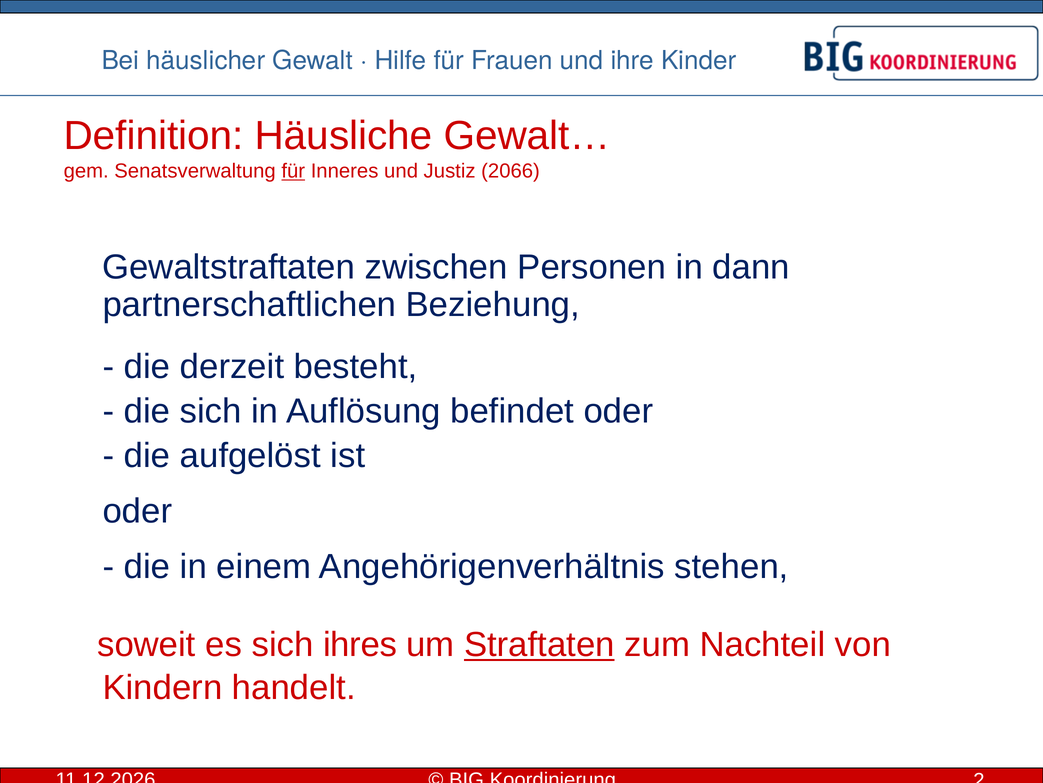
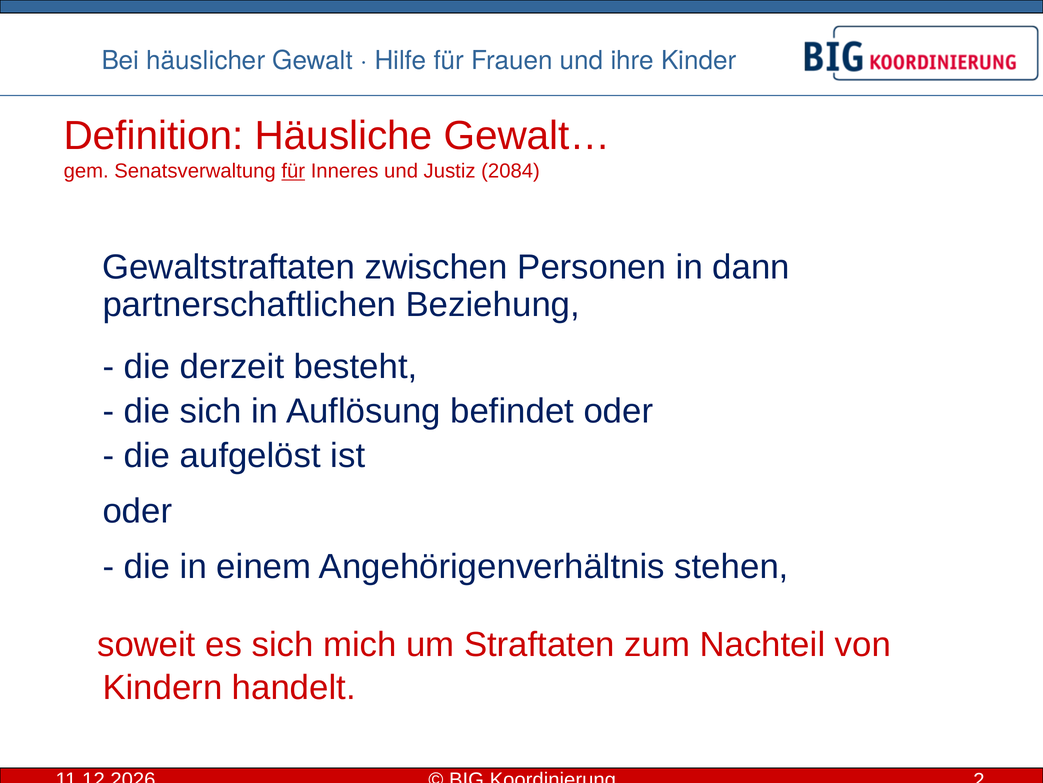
2066: 2066 -> 2084
ihres: ihres -> mich
Straftaten underline: present -> none
